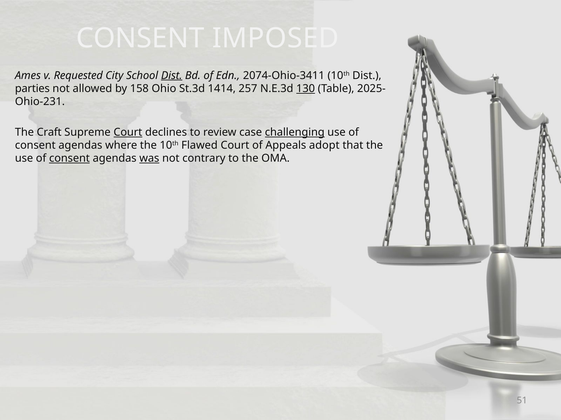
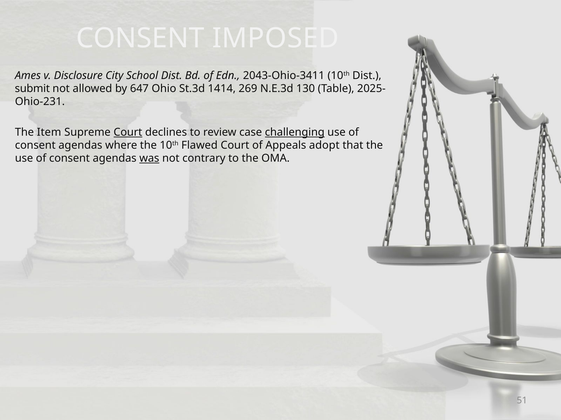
Requested: Requested -> Disclosure
Dist at (172, 76) underline: present -> none
2074-Ohio-3411: 2074-Ohio-3411 -> 2043-Ohio-3411
parties: parties -> submit
158: 158 -> 647
257: 257 -> 269
130 underline: present -> none
Craft: Craft -> Item
consent at (69, 159) underline: present -> none
